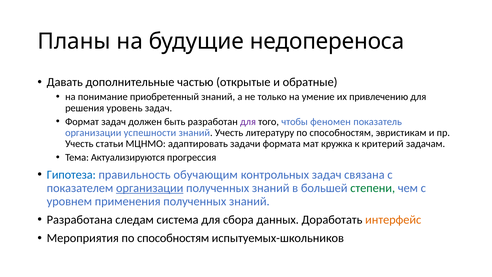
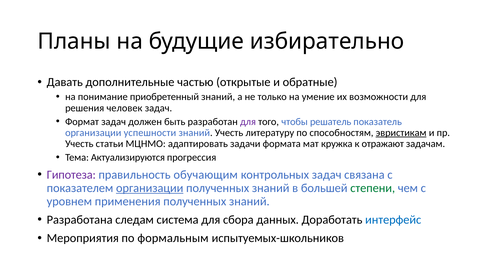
недопереноса: недопереноса -> избирательно
привлечению: привлечению -> возможности
уровень: уровень -> человек
феномен: феномен -> решатель
эвристикам underline: none -> present
критерий: критерий -> отражают
Гипотеза colour: blue -> purple
интерфейс colour: orange -> blue
Мероприятия по способностям: способностям -> формальным
